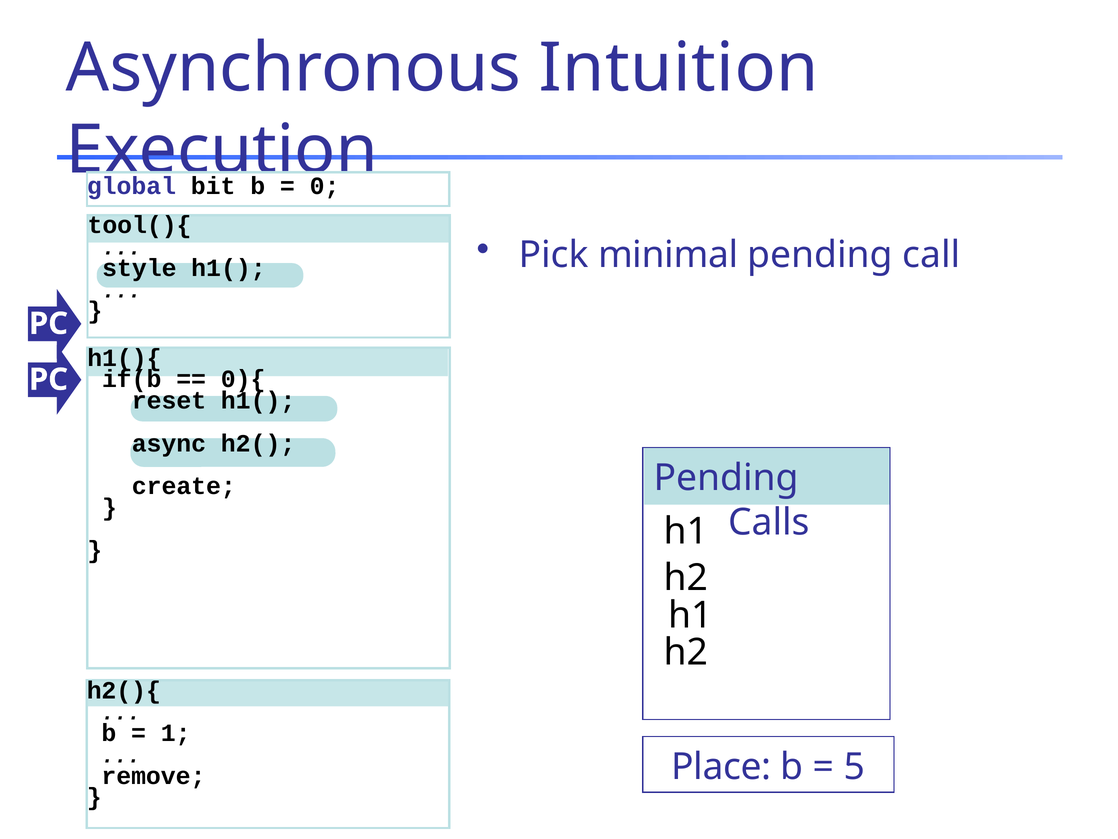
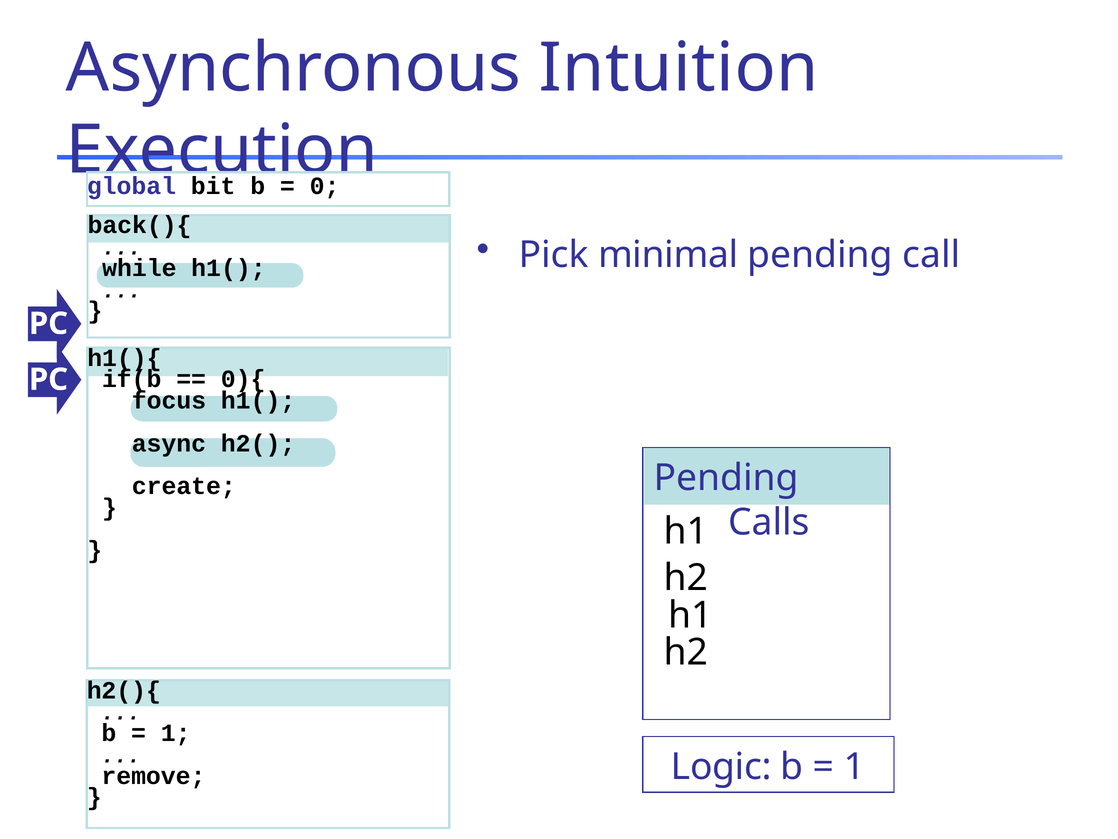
tool(){: tool(){ -> back(){
style: style -> while
reset: reset -> focus
Place: Place -> Logic
5 at (855, 766): 5 -> 1
